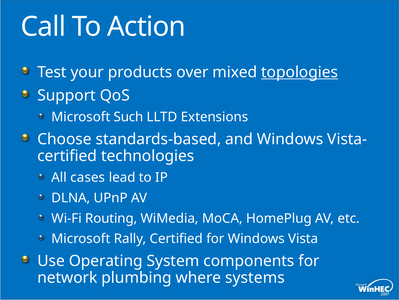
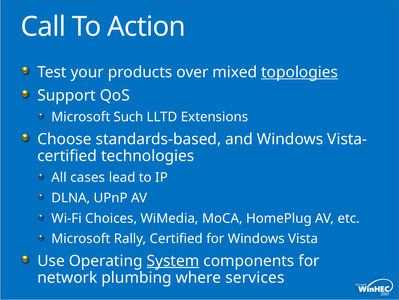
Routing: Routing -> Choices
System underline: none -> present
systems: systems -> services
